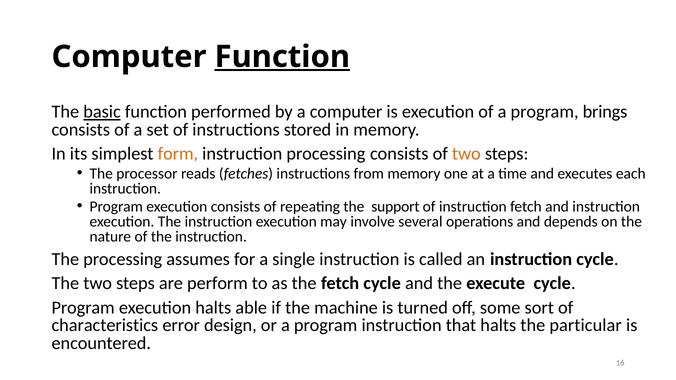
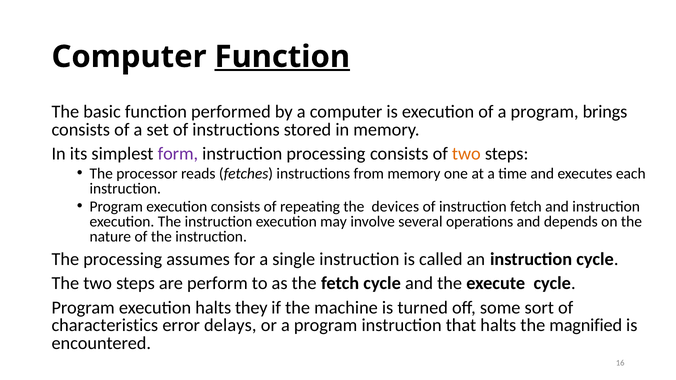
basic underline: present -> none
form colour: orange -> purple
support: support -> devices
able: able -> they
design: design -> delays
particular: particular -> magnified
